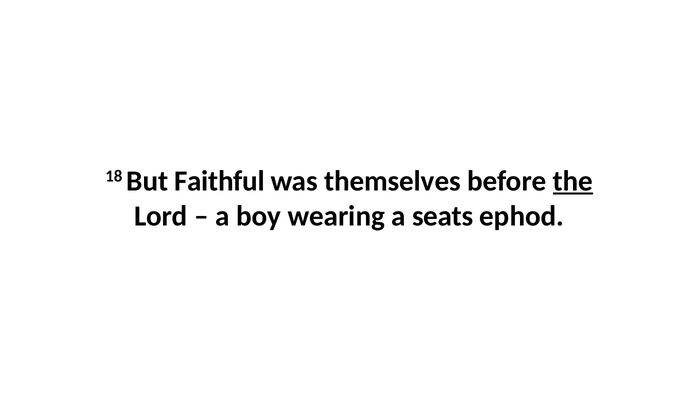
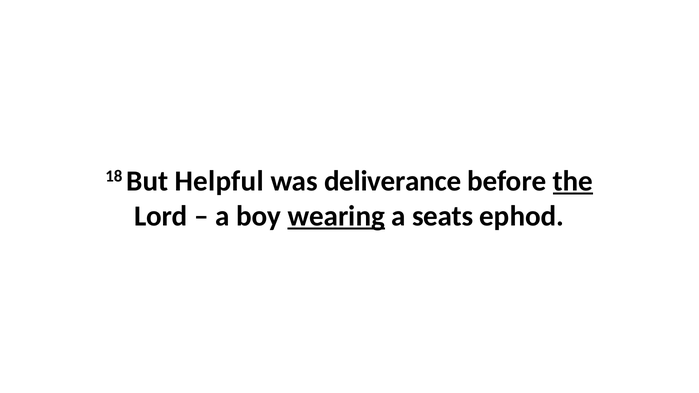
Faithful: Faithful -> Helpful
themselves: themselves -> deliverance
wearing underline: none -> present
